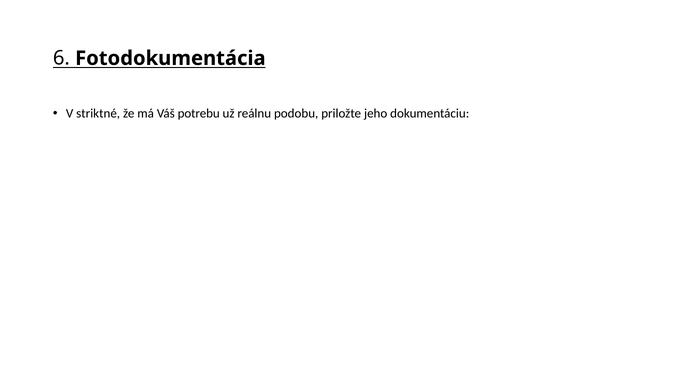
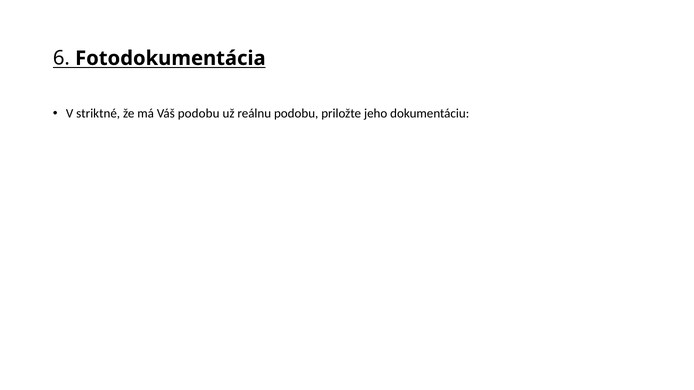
Váš potrebu: potrebu -> podobu
